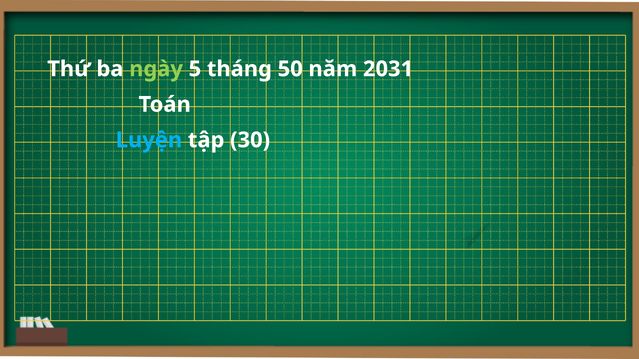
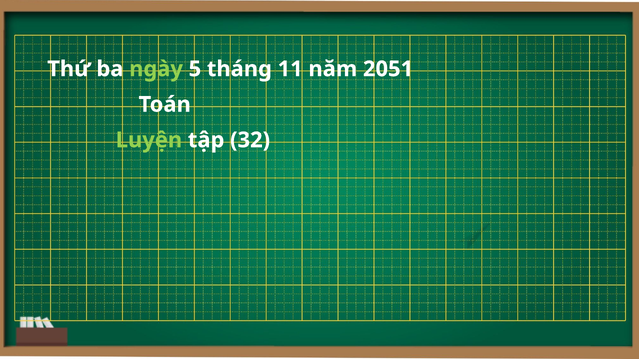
50: 50 -> 11
2031: 2031 -> 2051
Luyện colour: light blue -> light green
30: 30 -> 32
